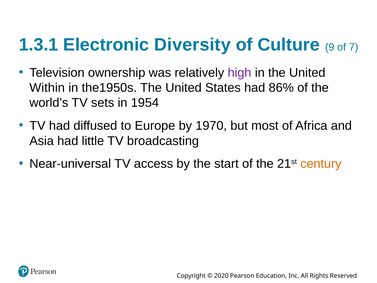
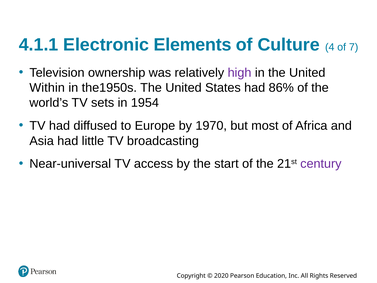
1.3.1: 1.3.1 -> 4.1.1
Diversity: Diversity -> Elements
9: 9 -> 4
century colour: orange -> purple
